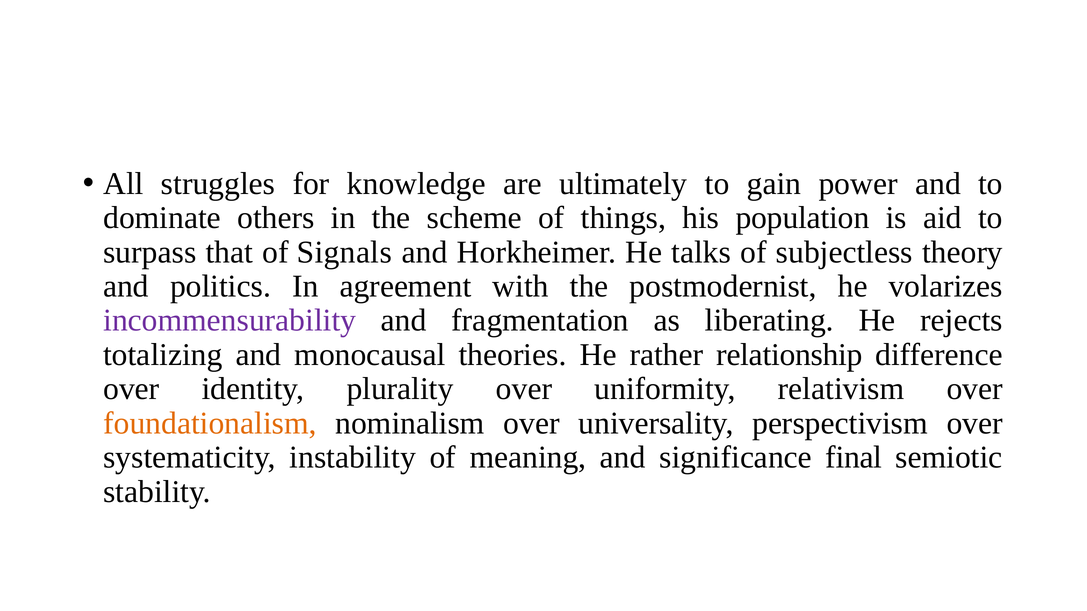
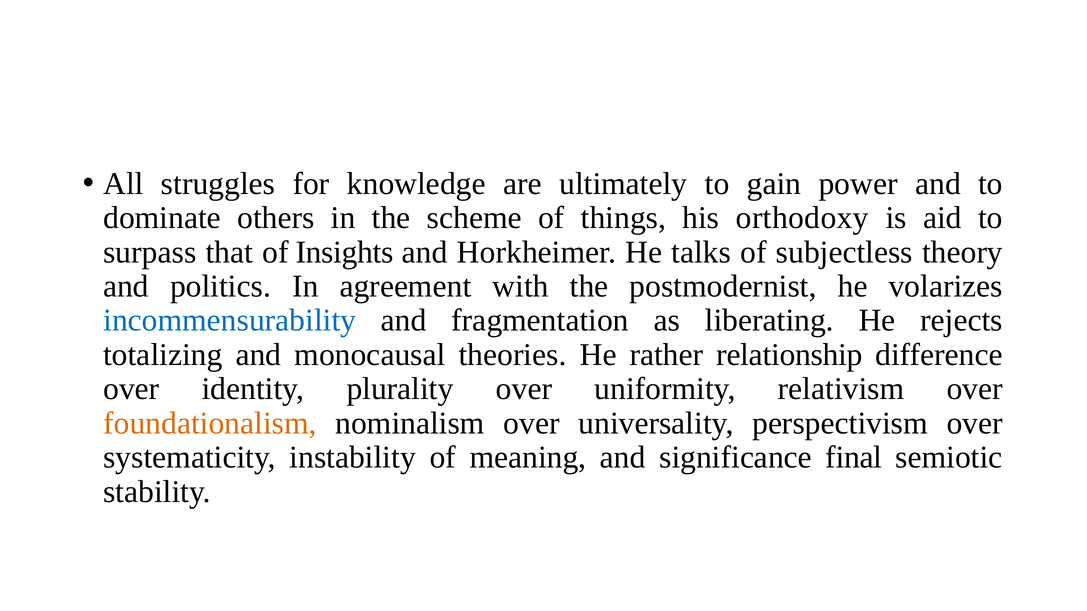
population: population -> orthodoxy
Signals: Signals -> Insights
incommensurability colour: purple -> blue
